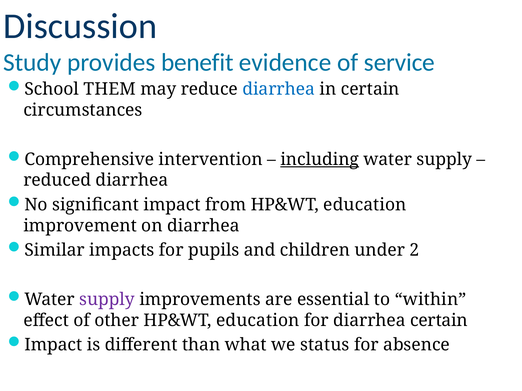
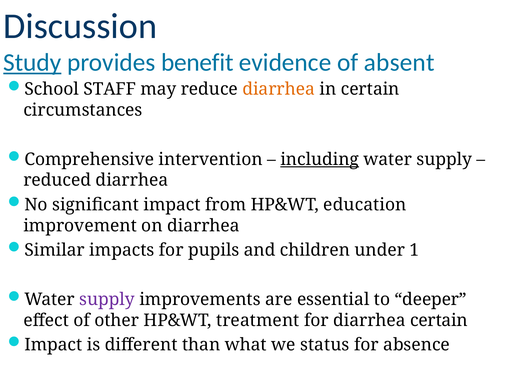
Study underline: none -> present
service: service -> absent
THEM: THEM -> STAFF
diarrhea at (279, 89) colour: blue -> orange
2: 2 -> 1
within: within -> deeper
other HP&WT education: education -> treatment
